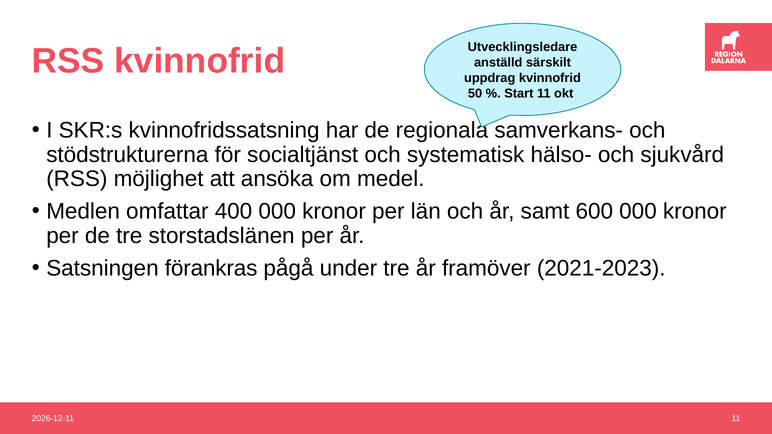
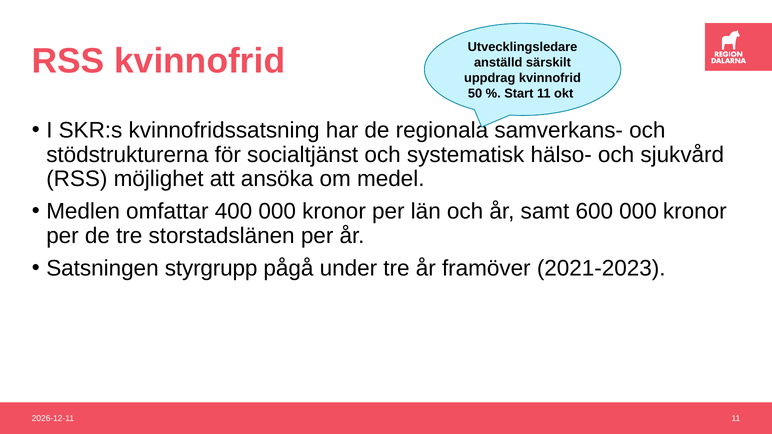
förankras: förankras -> styrgrupp
